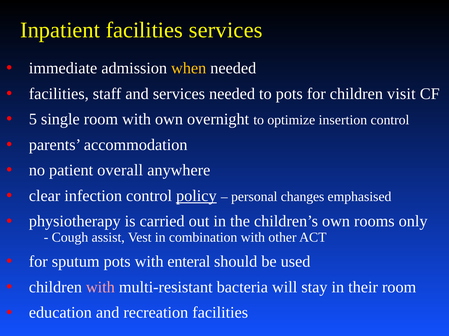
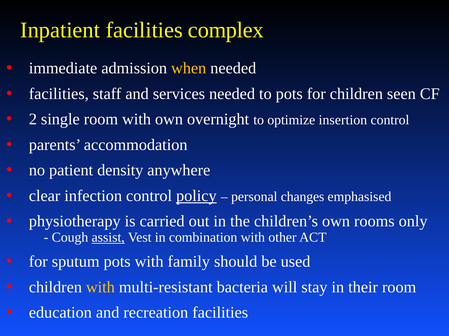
facilities services: services -> complex
visit: visit -> seen
5: 5 -> 2
overall: overall -> density
assist underline: none -> present
enteral: enteral -> family
with at (100, 288) colour: pink -> yellow
